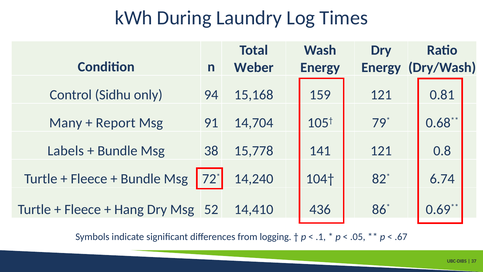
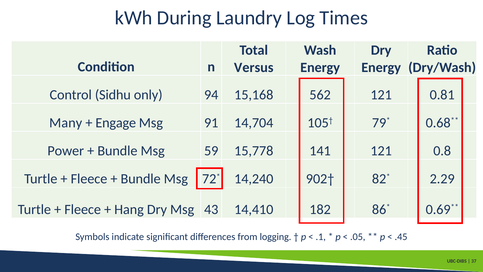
Weber: Weber -> Versus
159: 159 -> 562
Report: Report -> Engage
Labels: Labels -> Power
38: 38 -> 59
104†: 104† -> 902†
6.74: 6.74 -> 2.29
52: 52 -> 43
436: 436 -> 182
.67: .67 -> .45
